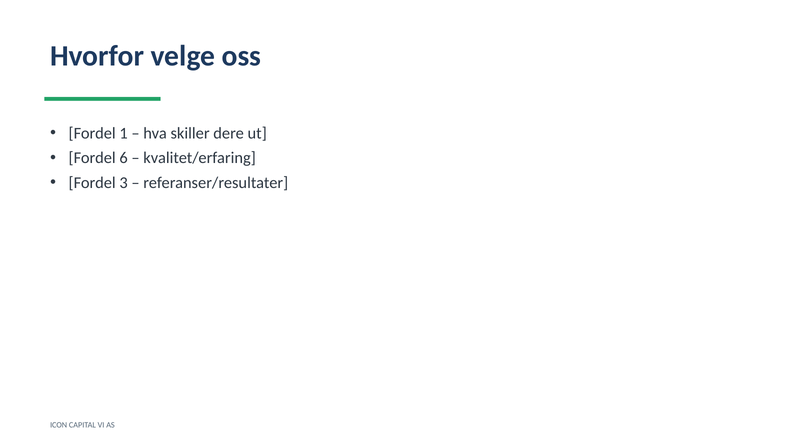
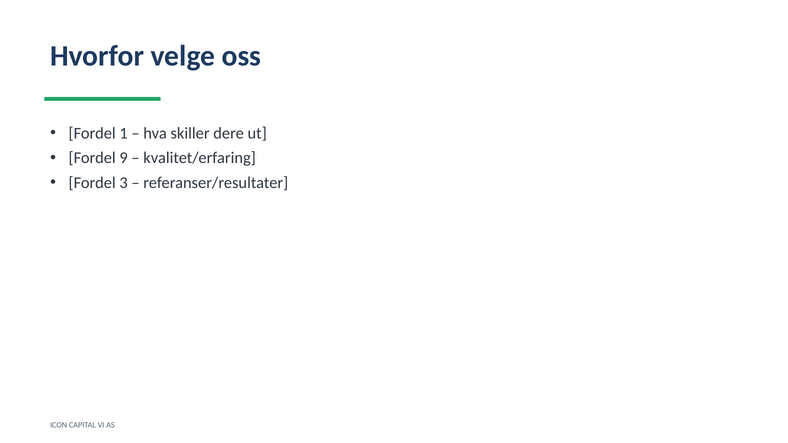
6: 6 -> 9
